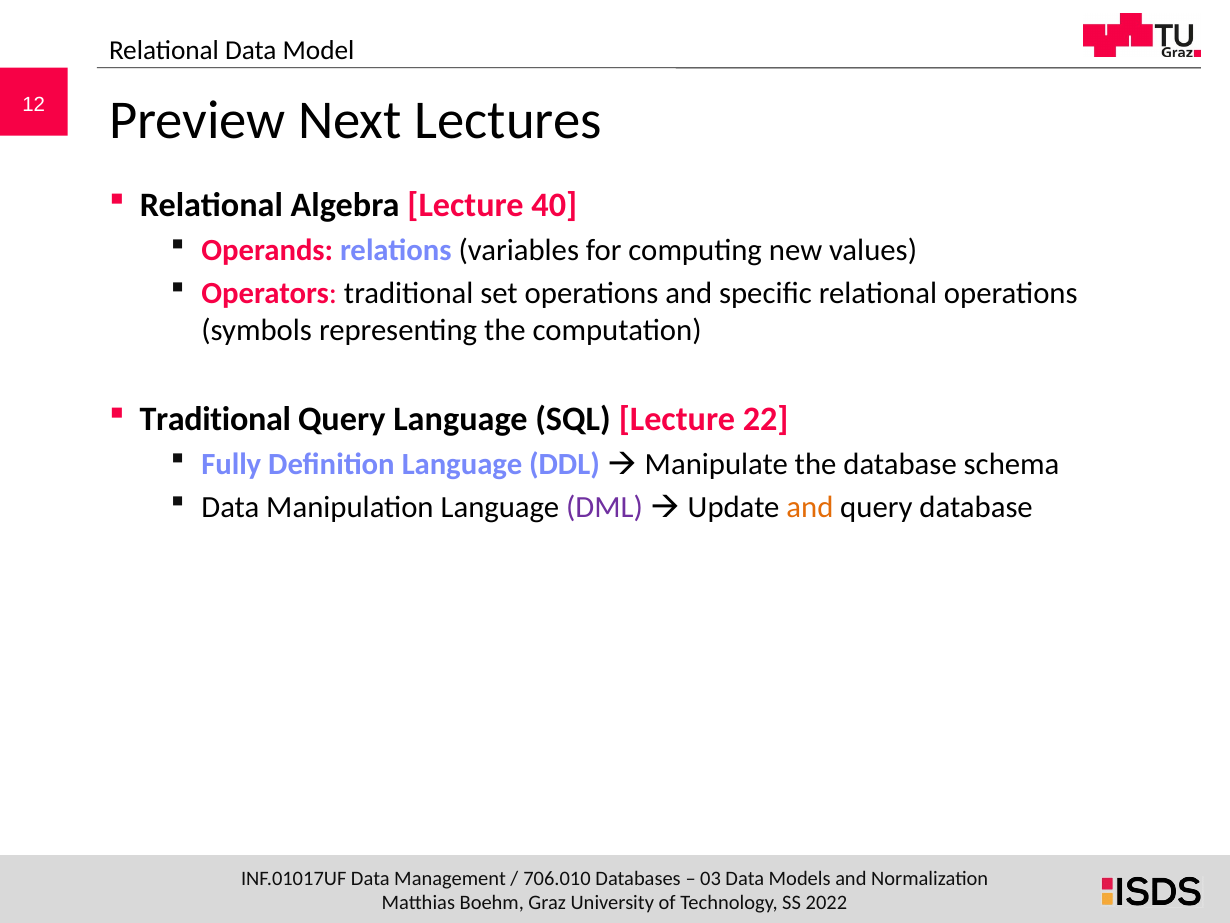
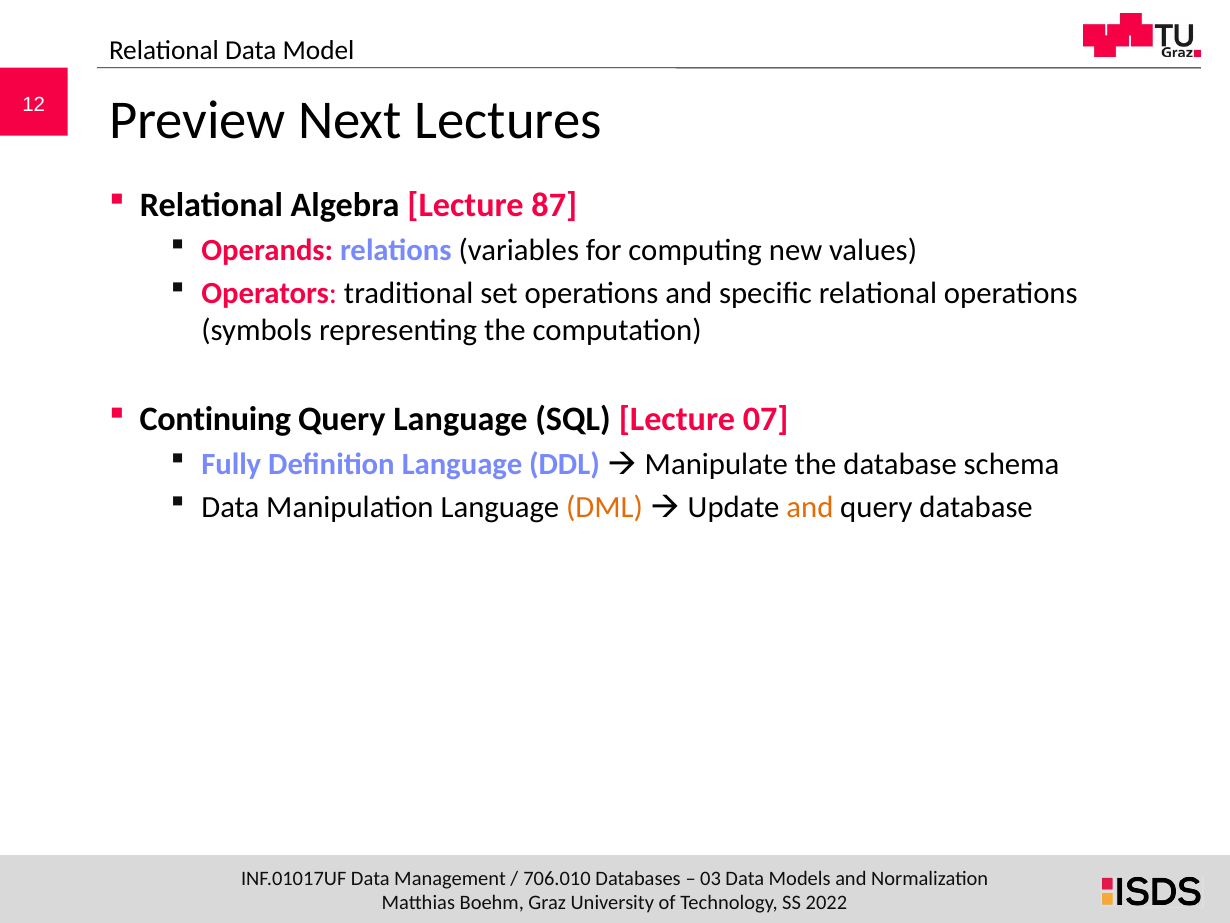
40: 40 -> 87
Traditional at (215, 419): Traditional -> Continuing
22: 22 -> 07
DML colour: purple -> orange
